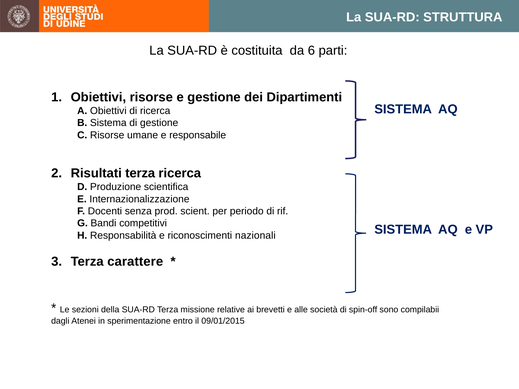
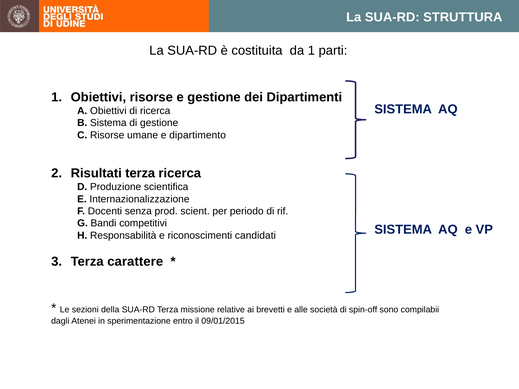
da 6: 6 -> 1
responsabile: responsabile -> dipartimento
nazionali: nazionali -> candidati
